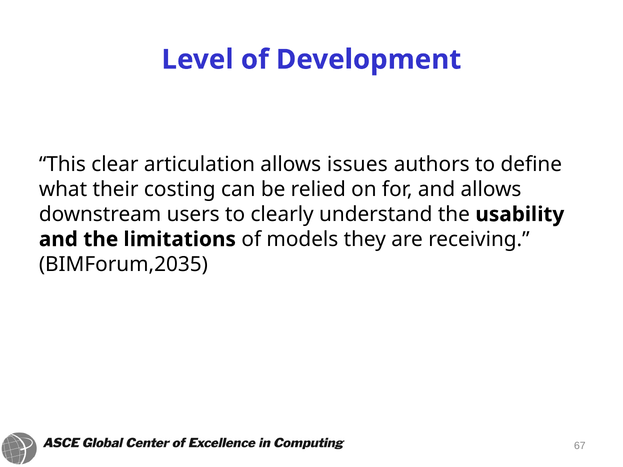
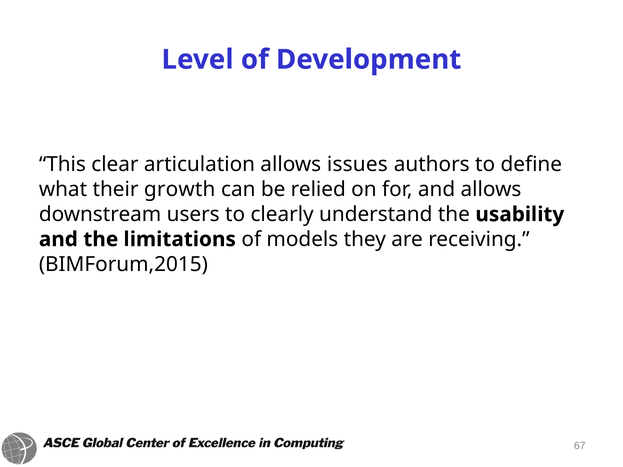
costing: costing -> growth
BIMForum,2035: BIMForum,2035 -> BIMForum,2015
